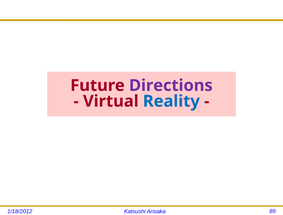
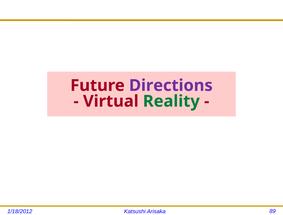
Reality colour: blue -> green
